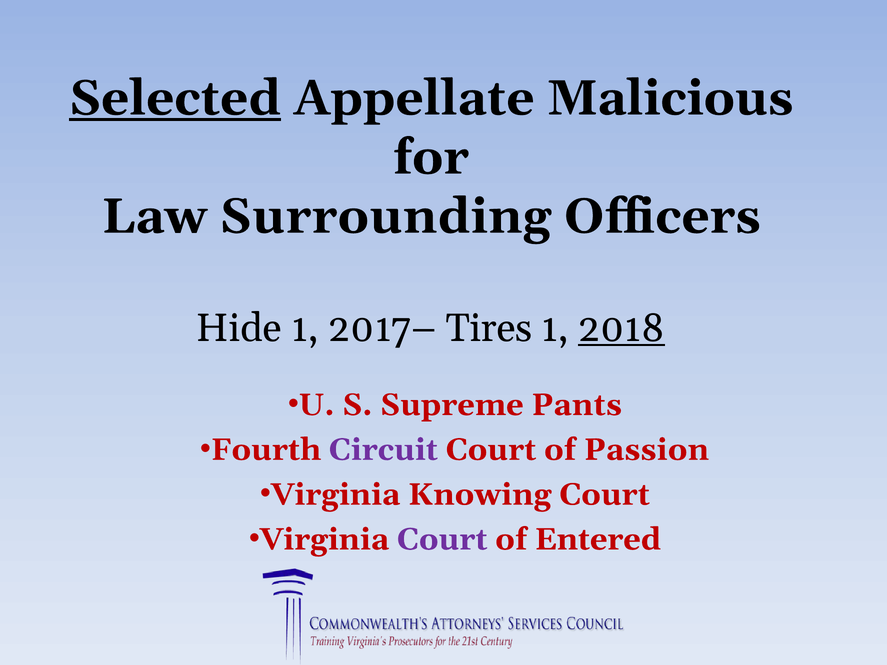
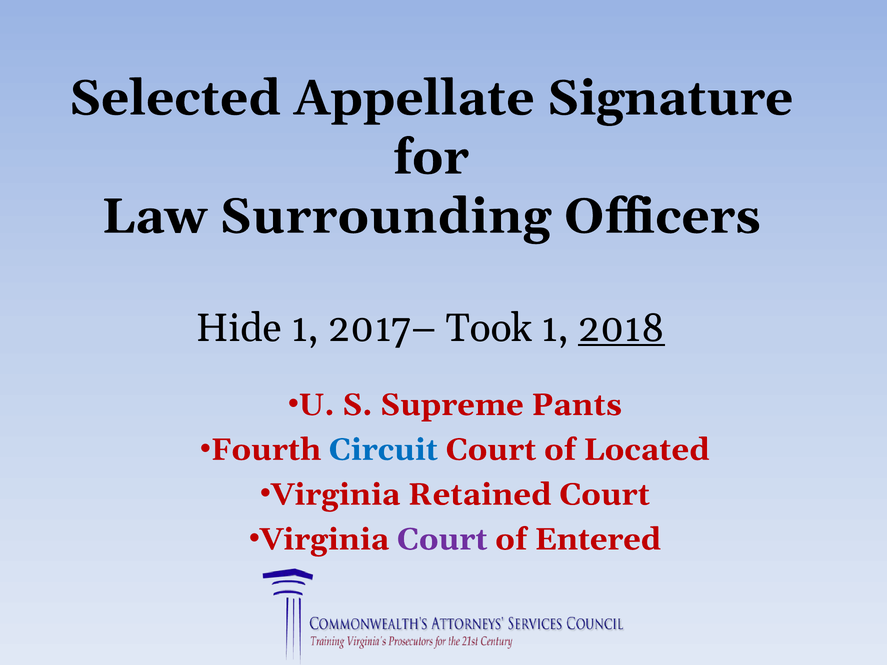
Selected underline: present -> none
Malicious: Malicious -> Signature
Tires: Tires -> Took
Circuit colour: purple -> blue
Passion: Passion -> Located
Knowing: Knowing -> Retained
